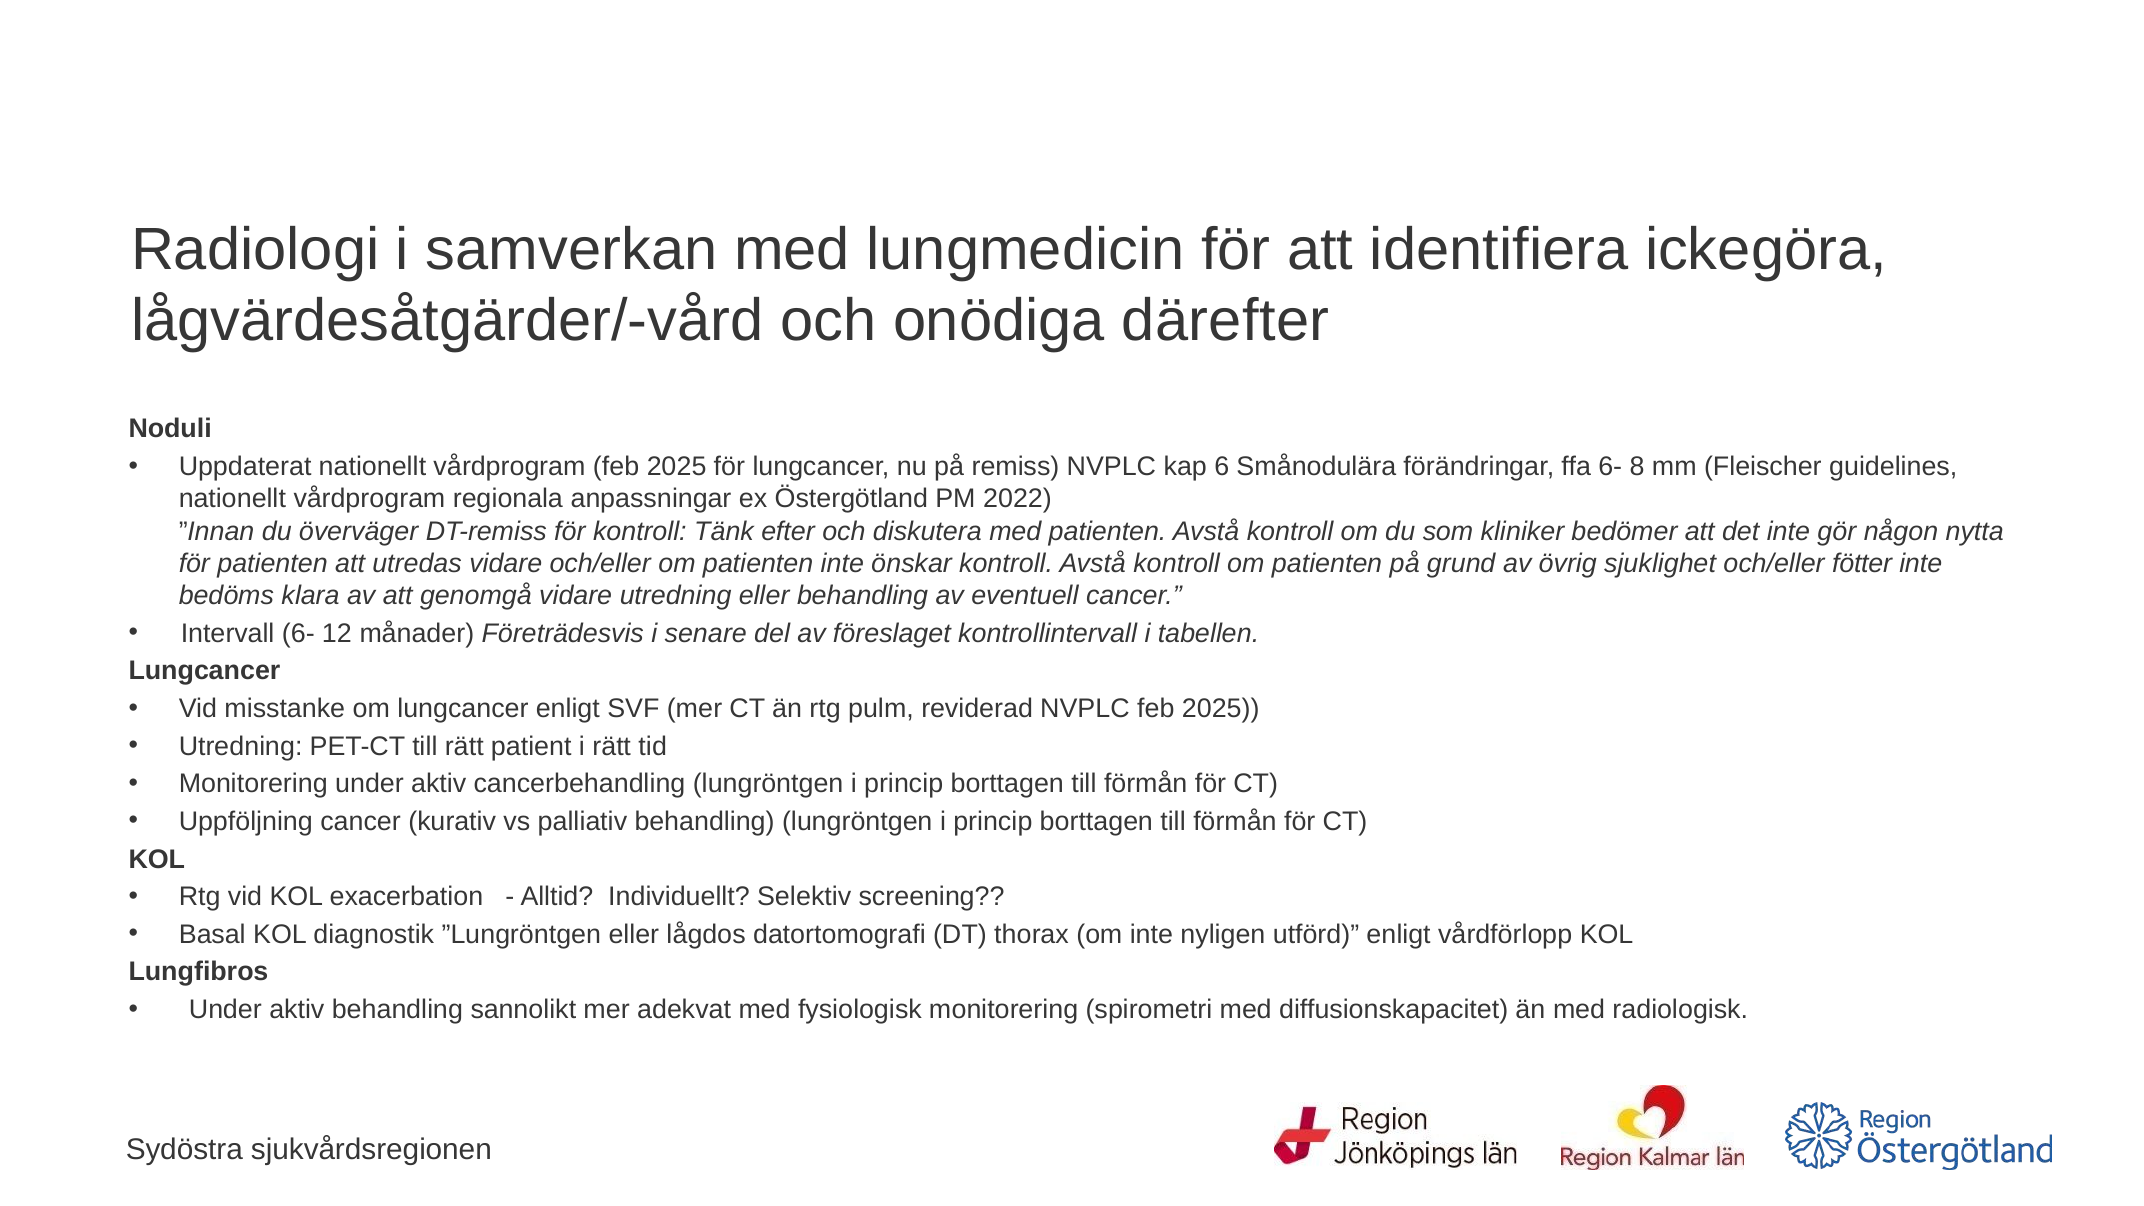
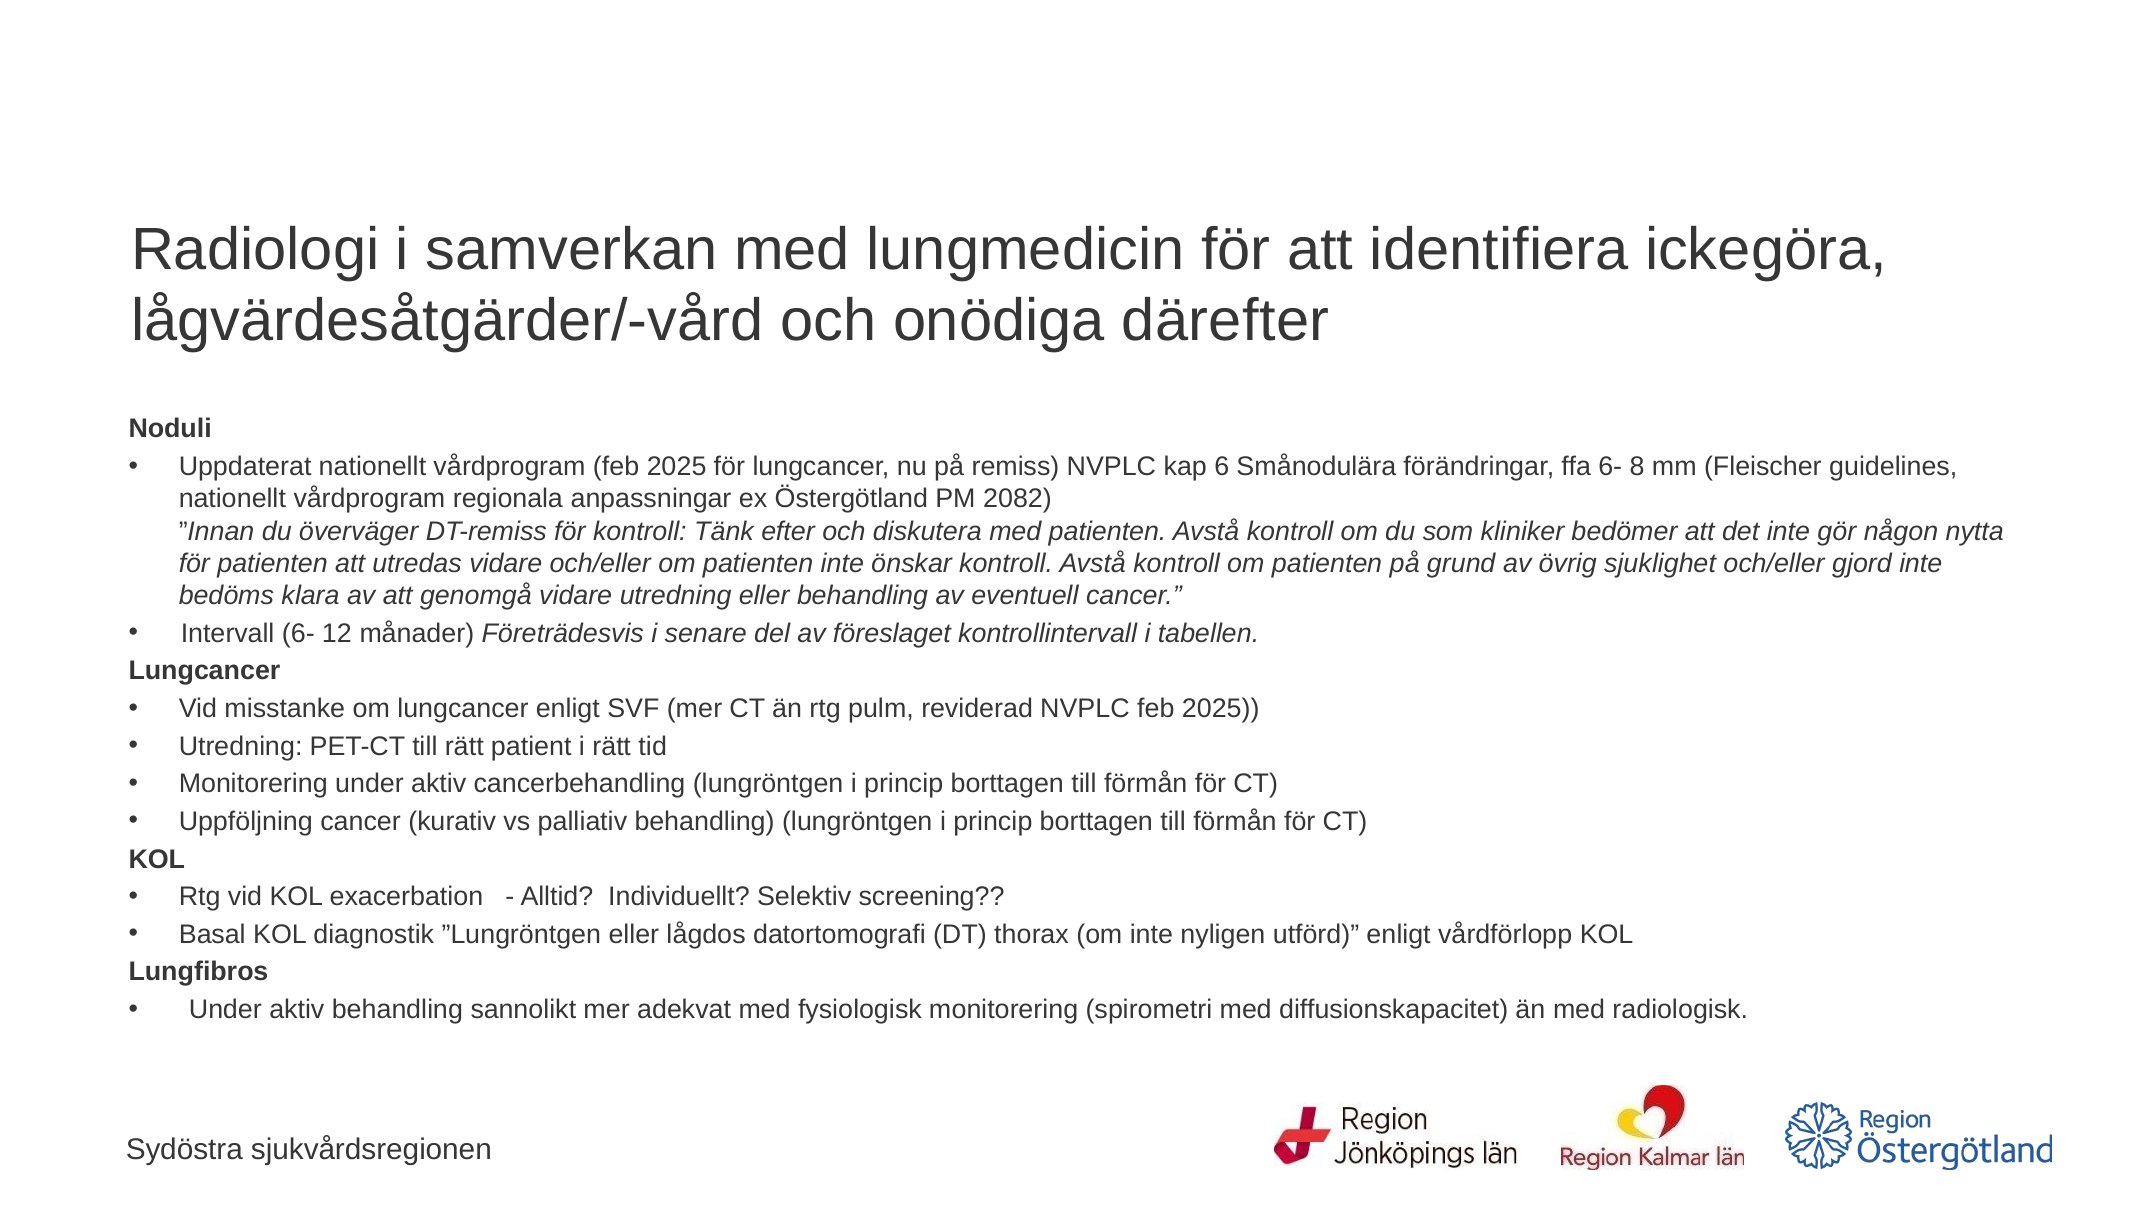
2022: 2022 -> 2082
fötter: fötter -> gjord
